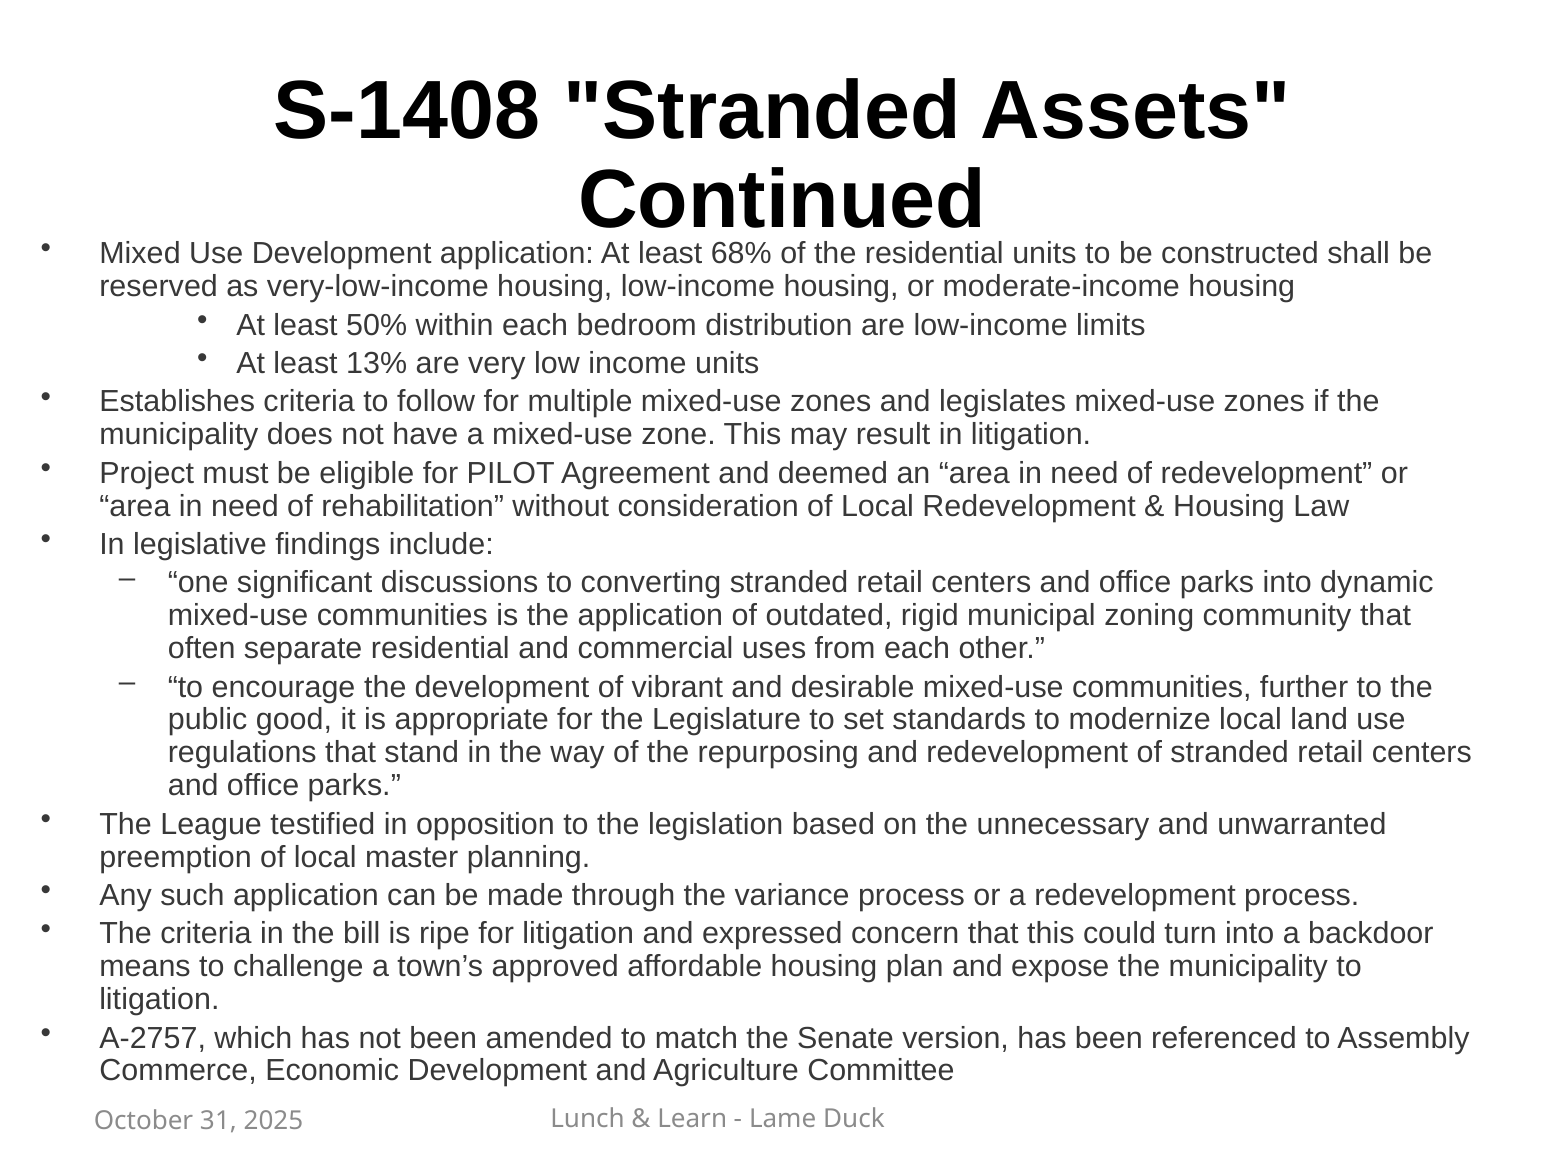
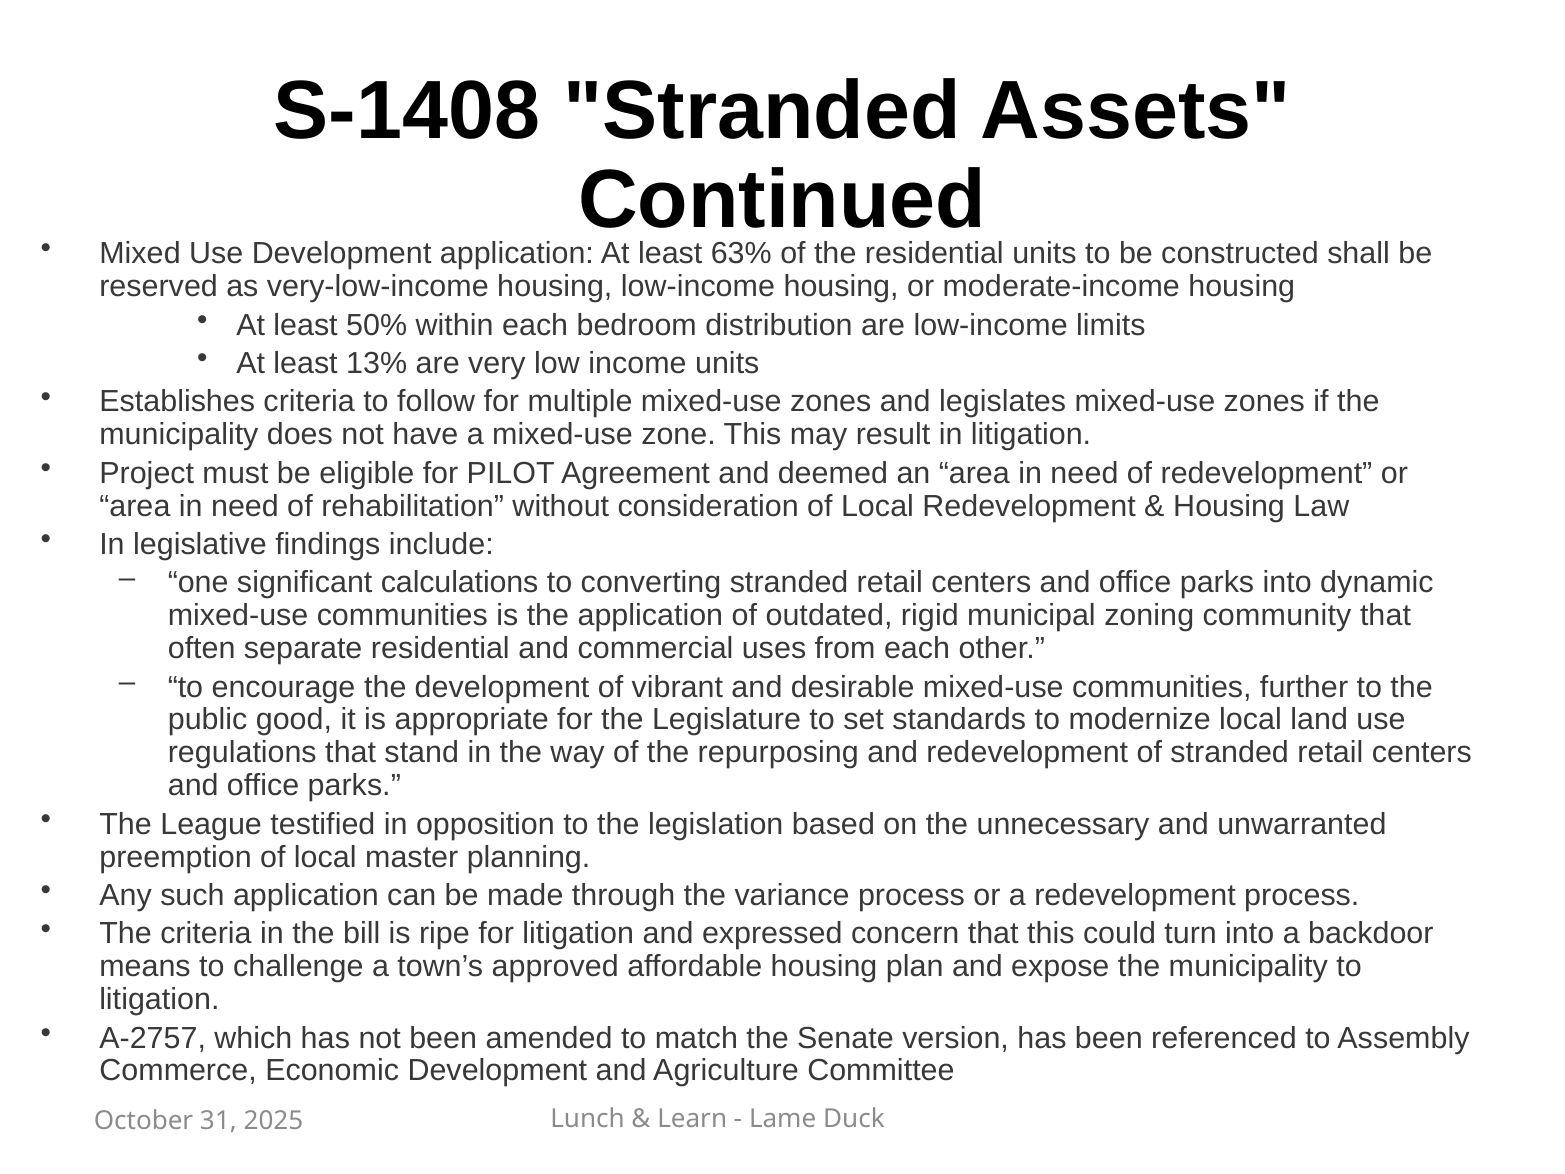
68%: 68% -> 63%
discussions: discussions -> calculations
